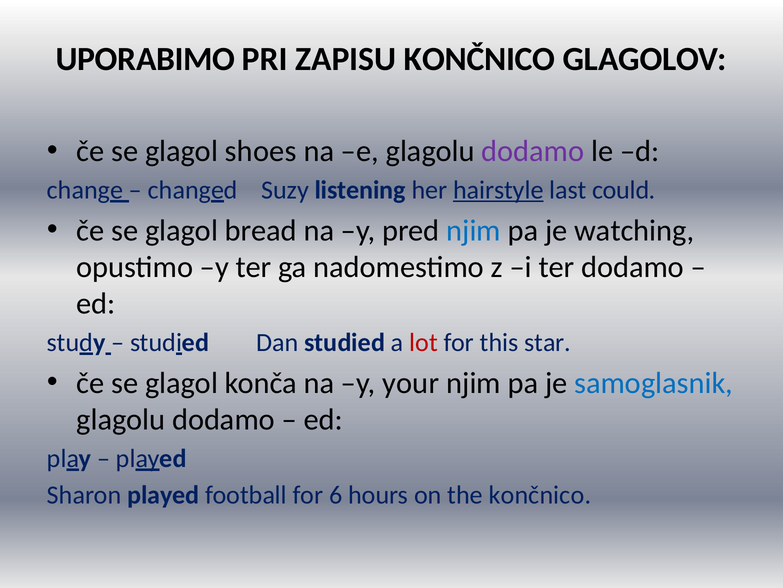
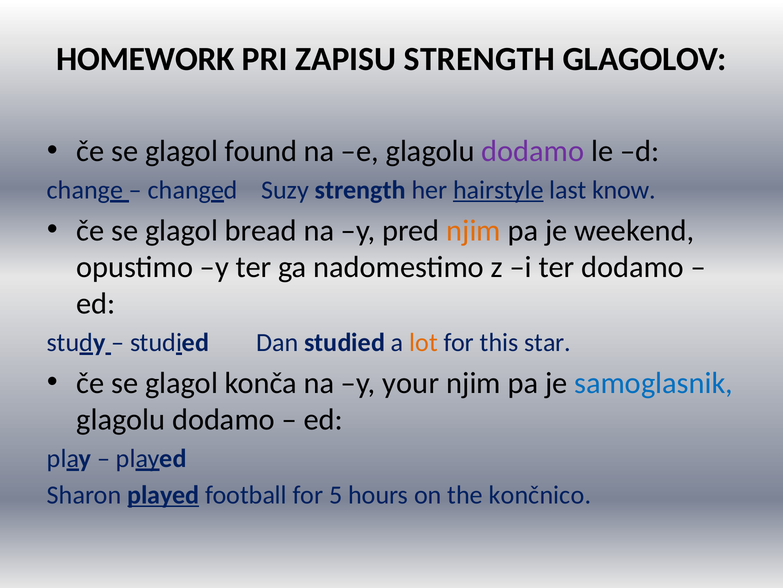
UPORABIMO: UPORABIMO -> HOMEWORK
ZAPISU KONČNICO: KONČNICO -> STRENGTH
shoes: shoes -> found
Suzy listening: listening -> strength
could: could -> know
njim at (474, 230) colour: blue -> orange
watching: watching -> weekend
lot colour: red -> orange
played at (163, 494) underline: none -> present
6: 6 -> 5
